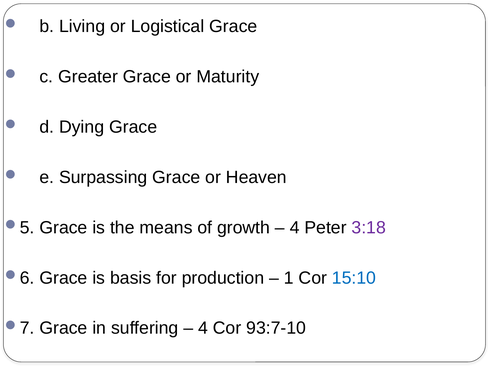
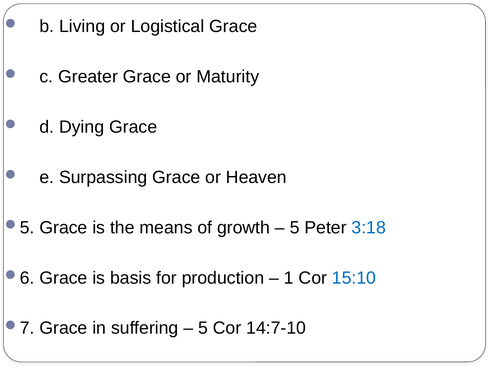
4 at (295, 227): 4 -> 5
3:18 colour: purple -> blue
4 at (203, 328): 4 -> 5
93:7-10: 93:7-10 -> 14:7-10
